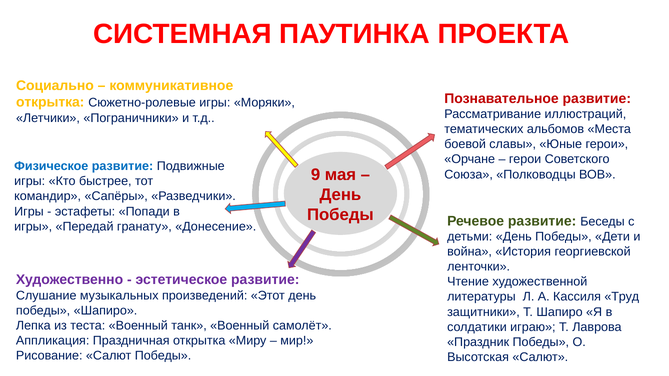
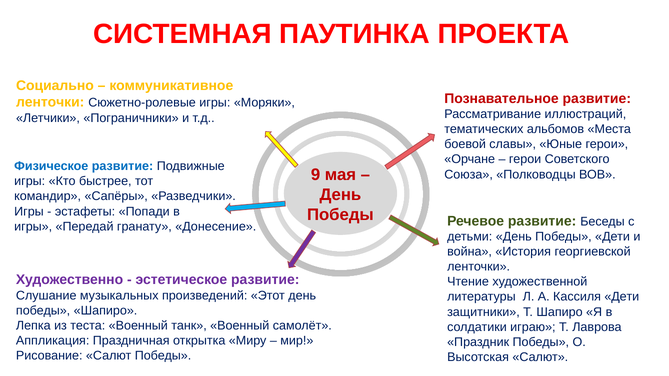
открытка at (50, 102): открытка -> ленточки
Кассиля Труд: Труд -> Дети
